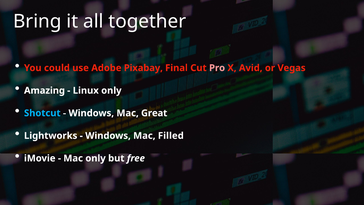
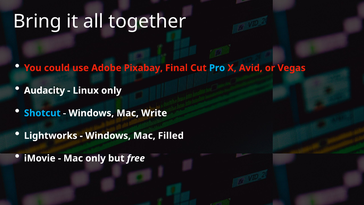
Pro colour: pink -> light blue
Amazing: Amazing -> Audacity
Great: Great -> Write
